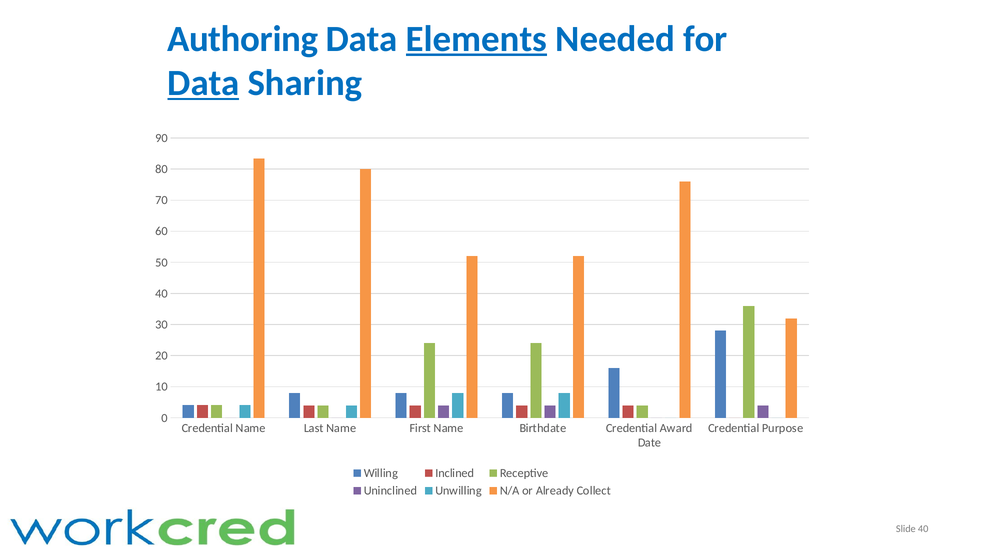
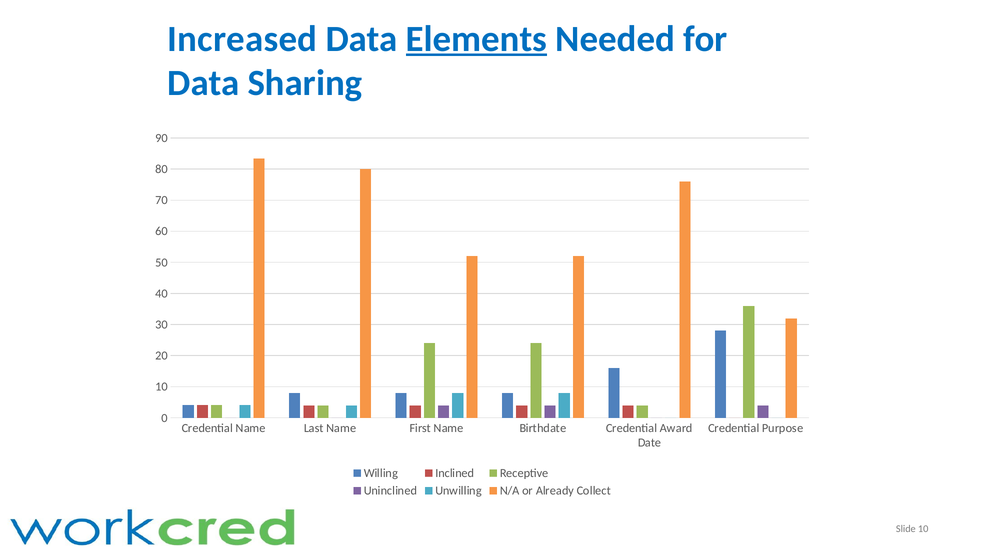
Authoring: Authoring -> Increased
Data at (203, 83) underline: present -> none
Slide 40: 40 -> 10
